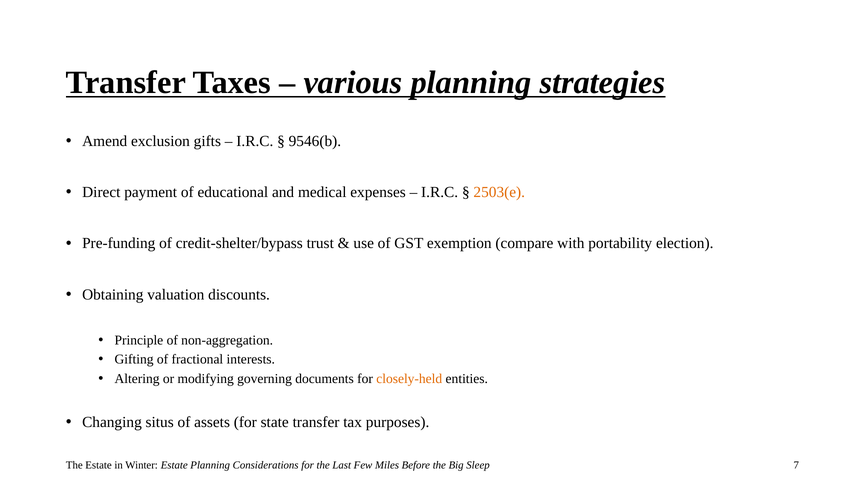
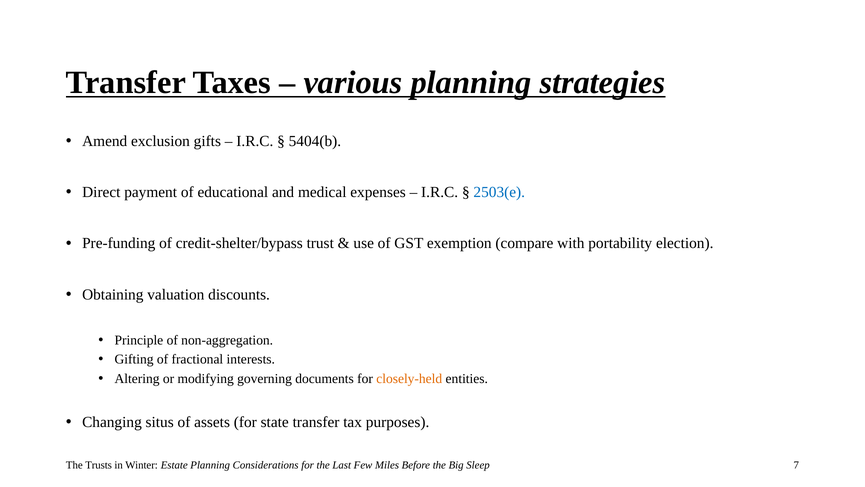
9546(b: 9546(b -> 5404(b
2503(e colour: orange -> blue
The Estate: Estate -> Trusts
